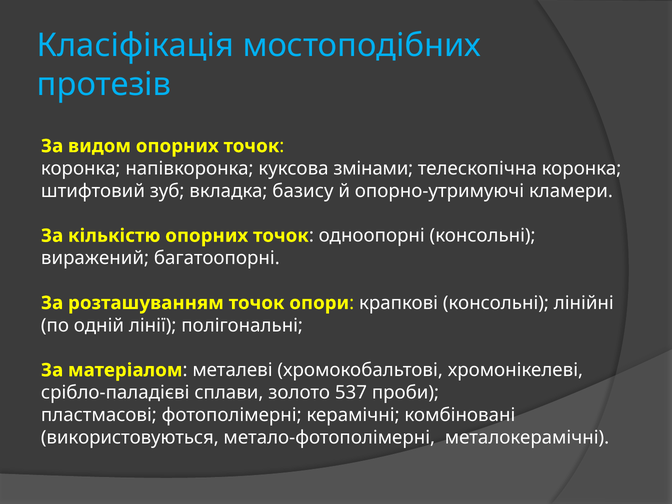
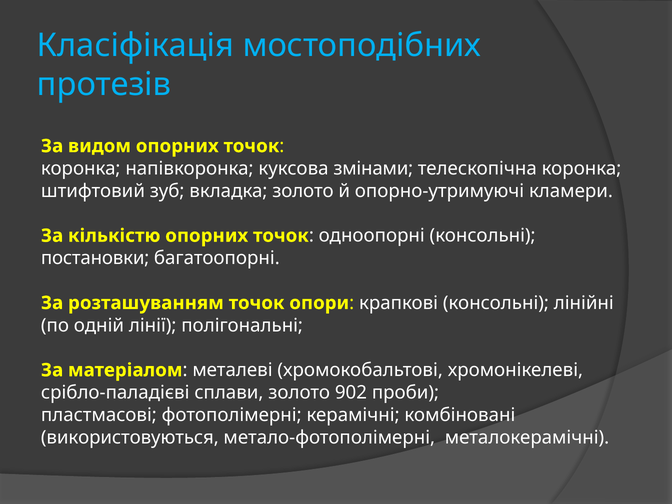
вкладка базису: базису -> золото
виражений: виражений -> постановки
537: 537 -> 902
